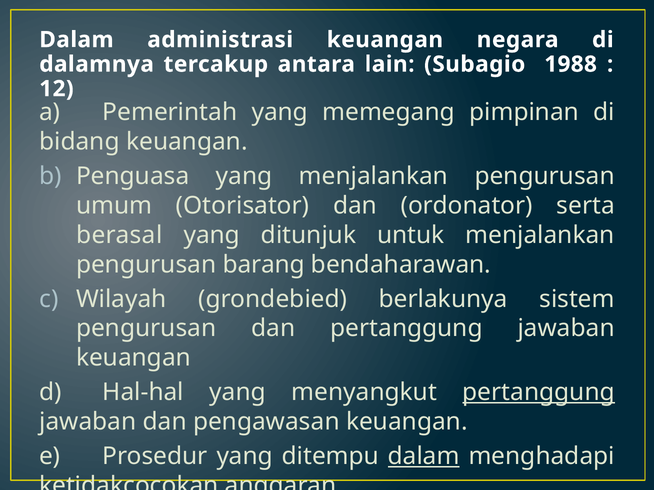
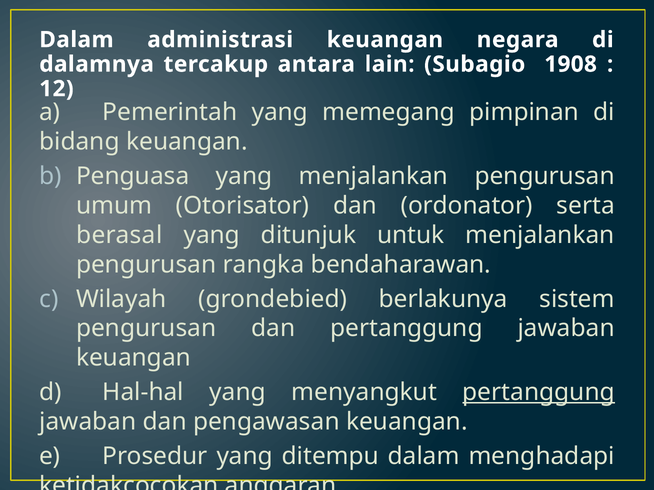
1988: 1988 -> 1908
barang: barang -> rangka
dalam at (424, 457) underline: present -> none
